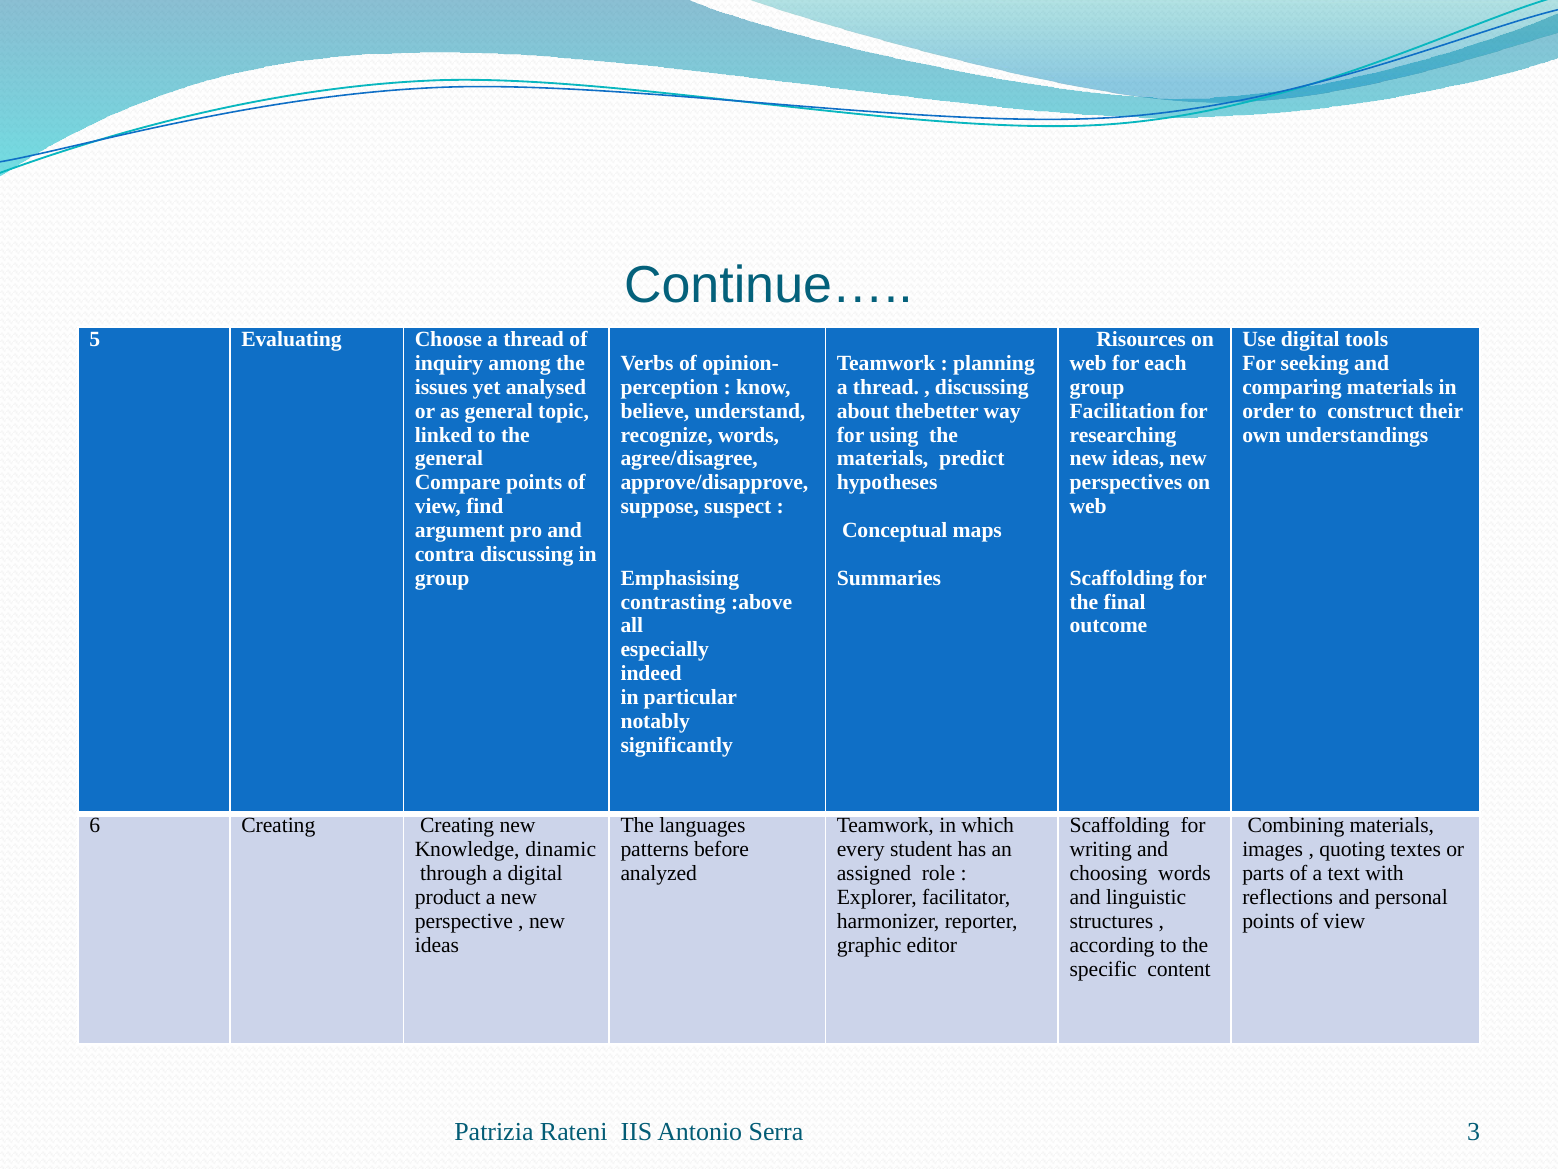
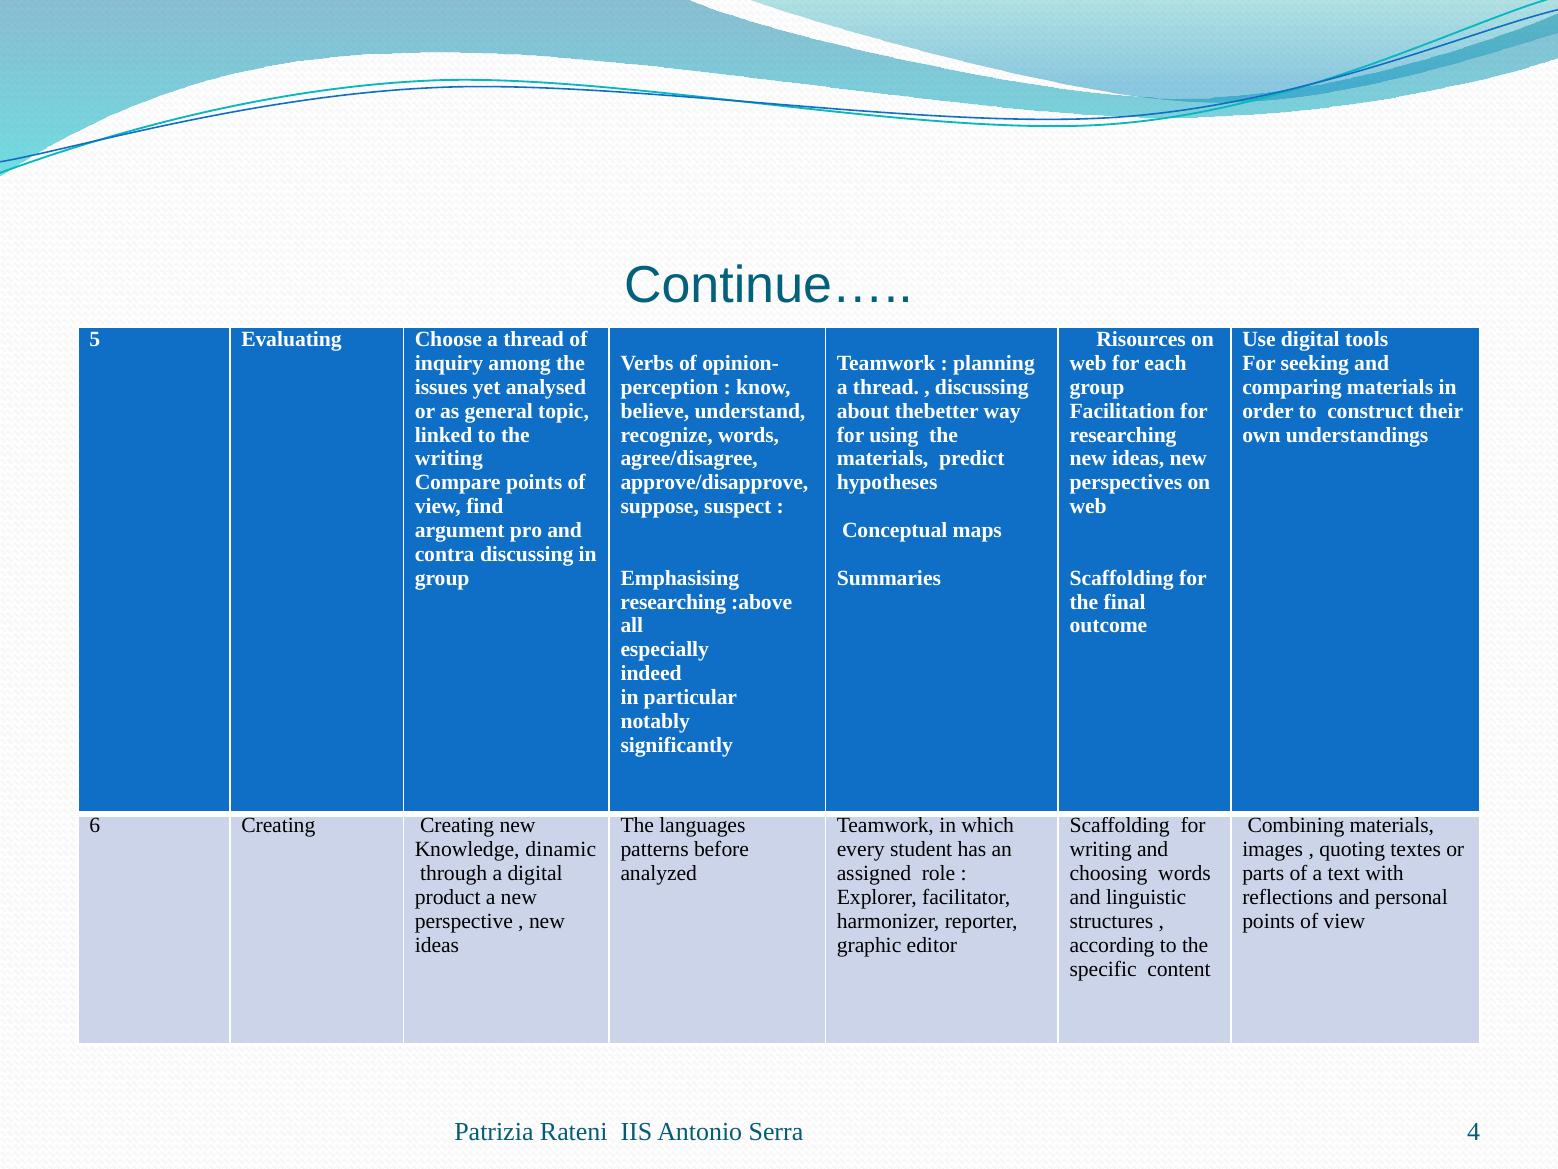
general at (449, 459): general -> writing
contrasting at (673, 602): contrasting -> researching
3: 3 -> 4
